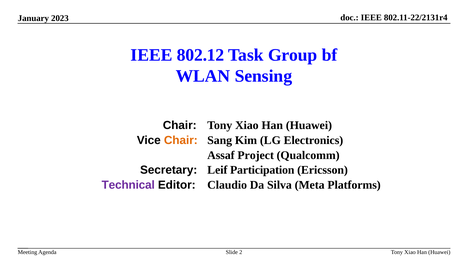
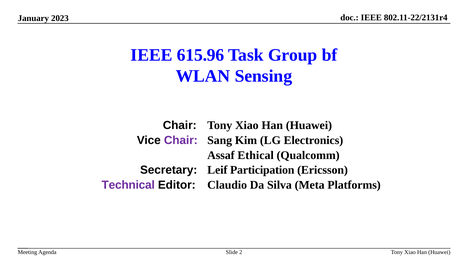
802.12: 802.12 -> 615.96
Chair at (181, 140) colour: orange -> purple
Project: Project -> Ethical
